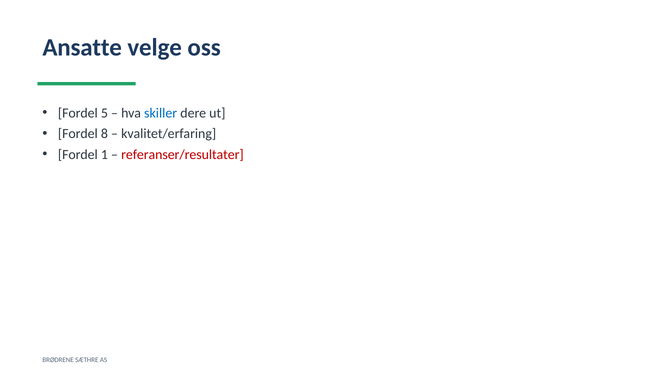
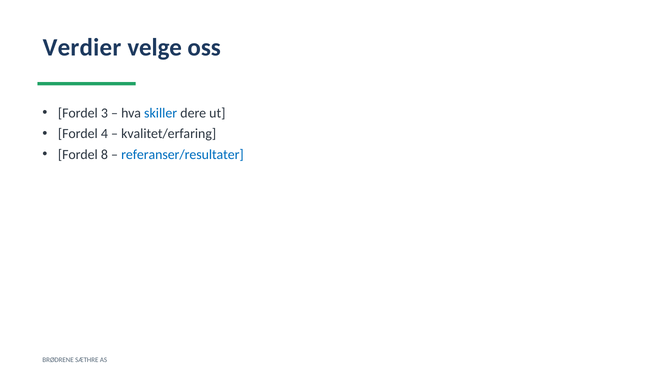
Ansatte: Ansatte -> Verdier
5: 5 -> 3
8: 8 -> 4
1: 1 -> 8
referanser/resultater colour: red -> blue
